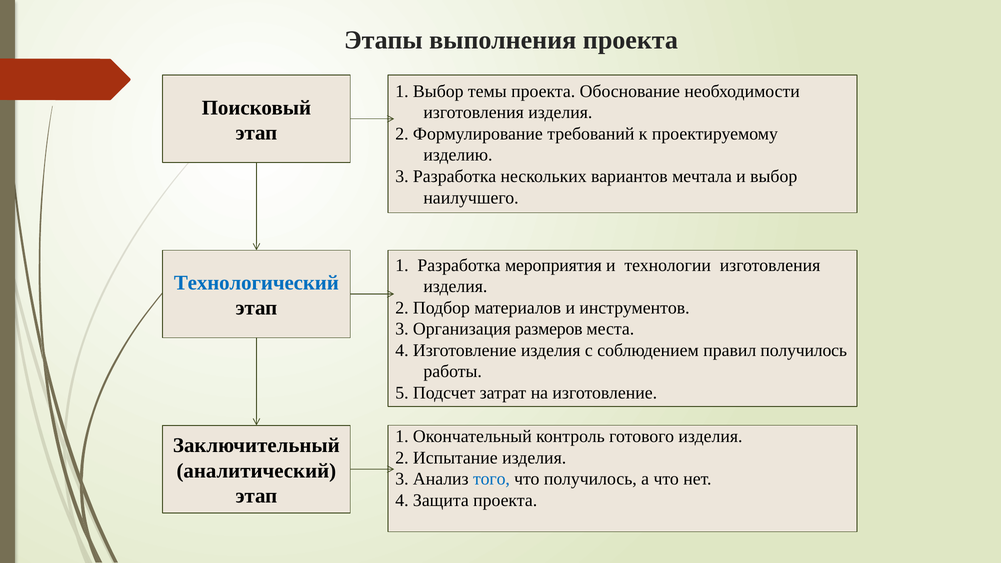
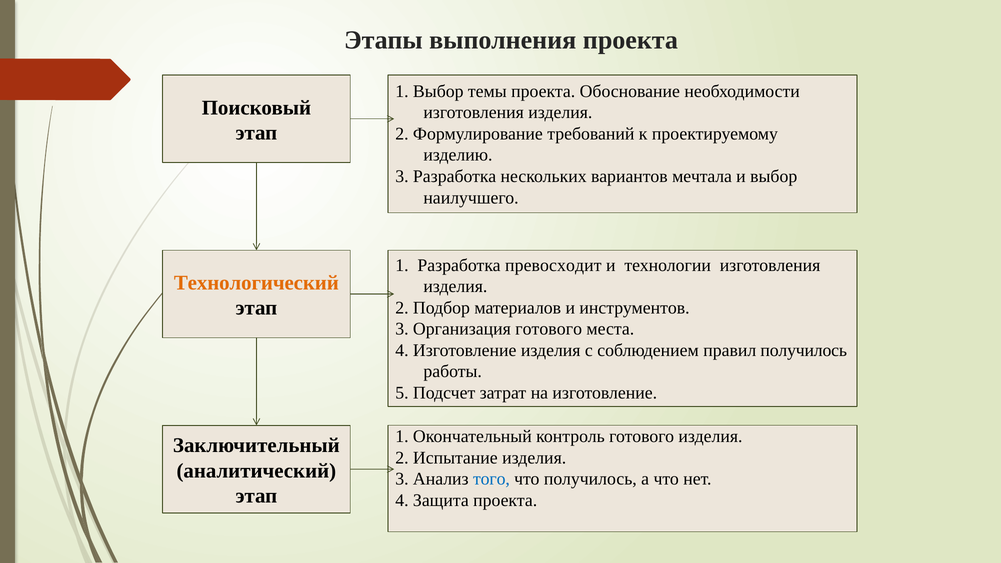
мероприятия: мероприятия -> превосходит
Технологический colour: blue -> orange
Организация размеров: размеров -> готового
